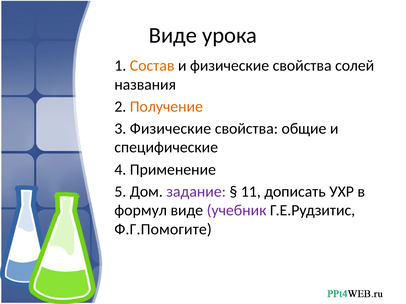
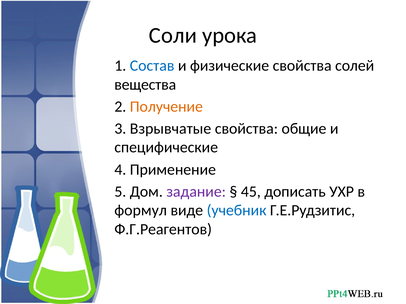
Виде at (173, 36): Виде -> Соли
Состав colour: orange -> blue
названия: названия -> вещества
3 Физические: Физические -> Взрывчатые
11: 11 -> 45
учебник colour: purple -> blue
Ф.Г.Помогите: Ф.Г.Помогите -> Ф.Г.Реагентов
